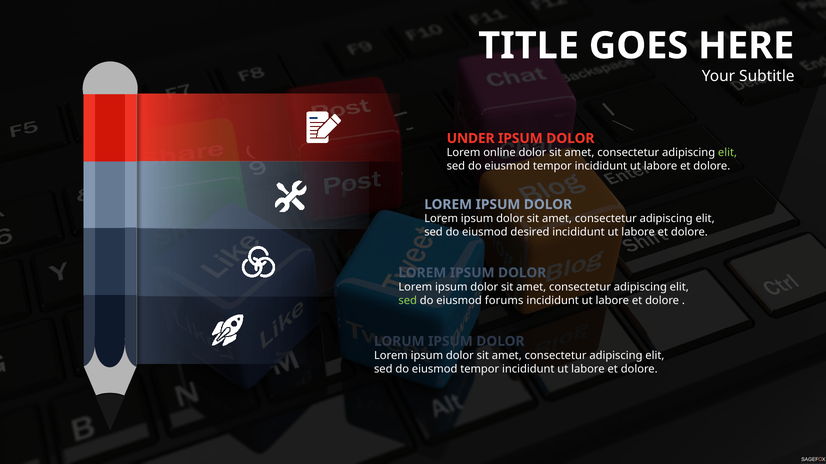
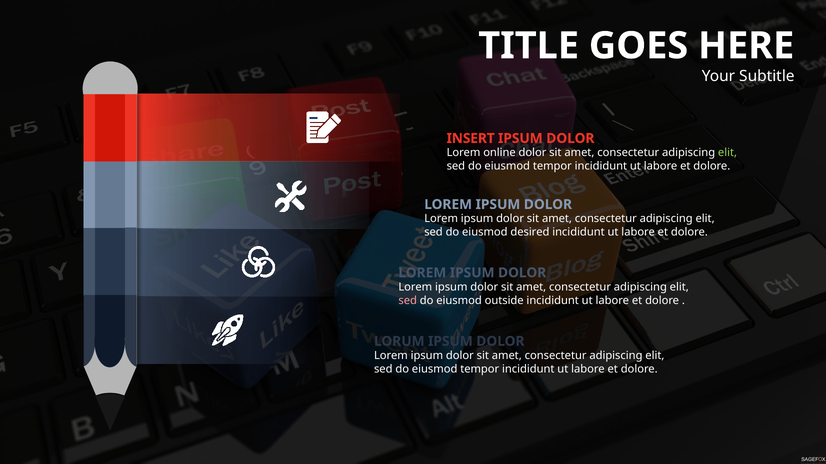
UNDER: UNDER -> INSERT
sed at (408, 301) colour: light green -> pink
forums: forums -> outside
